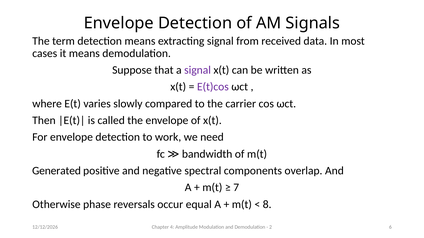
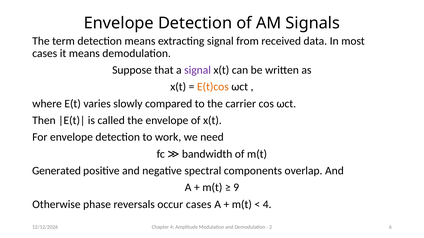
E(t)cos colour: purple -> orange
7: 7 -> 9
occur equal: equal -> cases
8 at (267, 205): 8 -> 4
